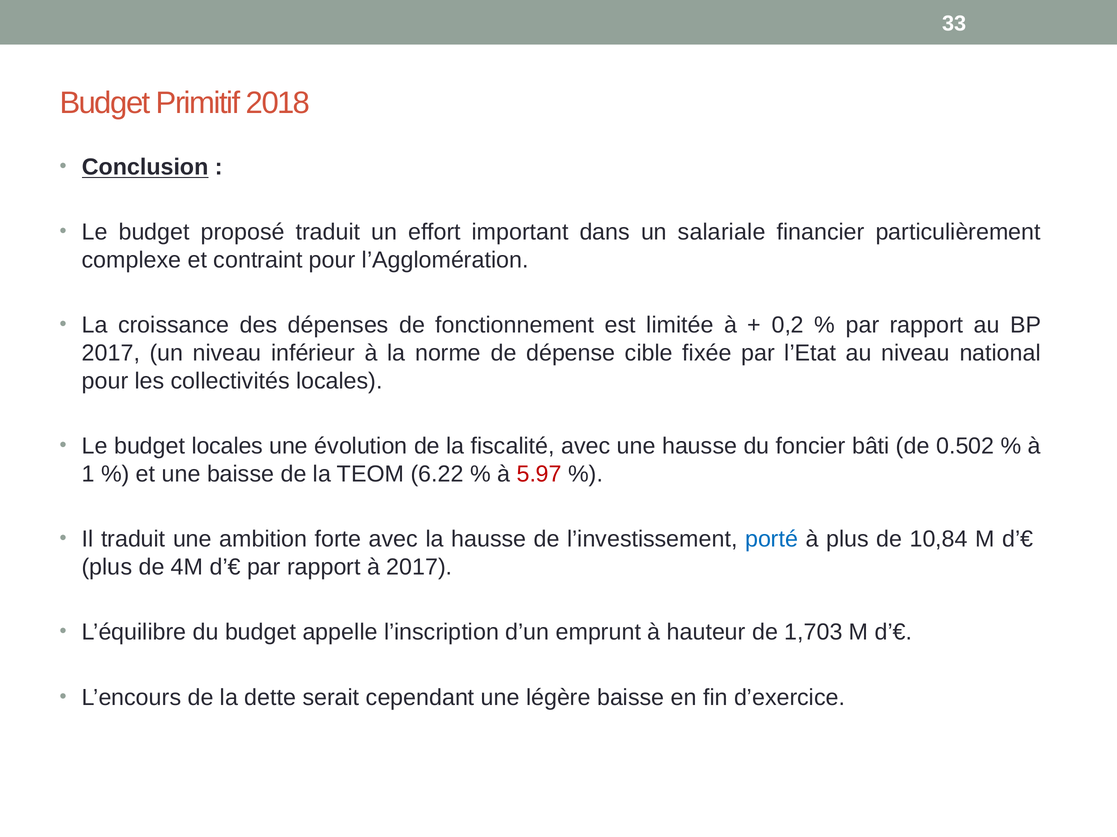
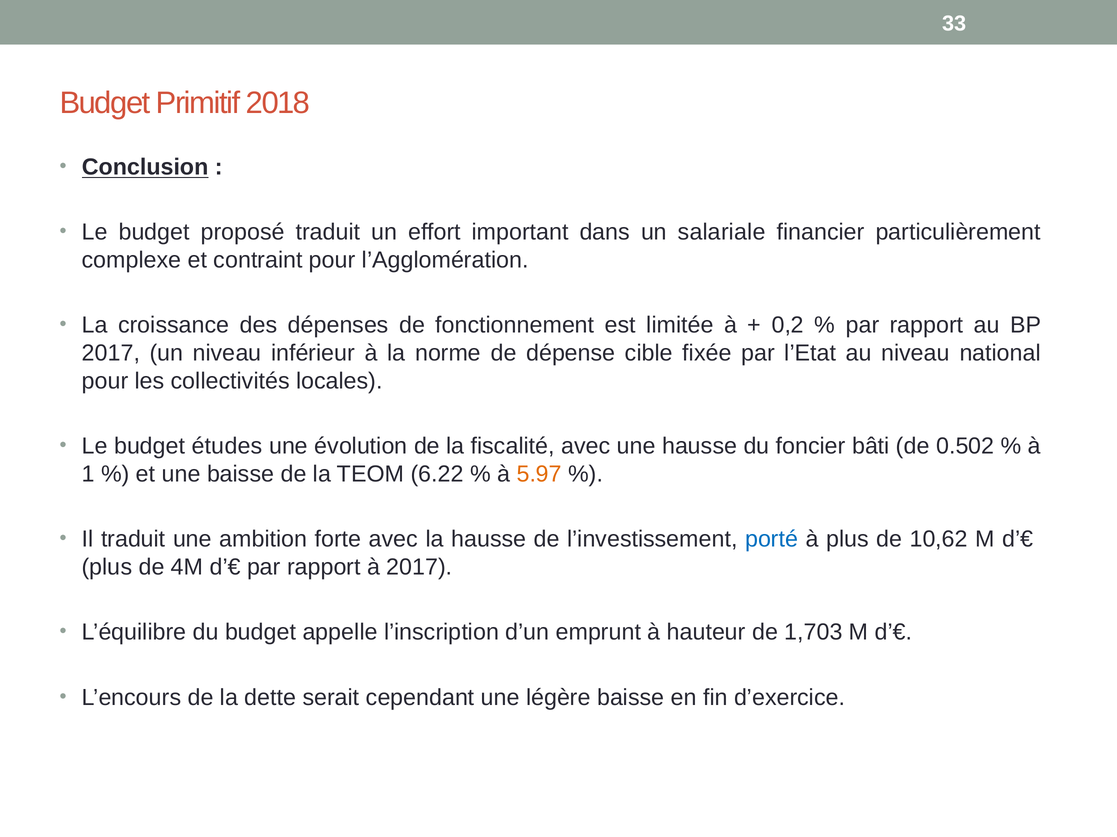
budget locales: locales -> études
5.97 colour: red -> orange
10,84: 10,84 -> 10,62
